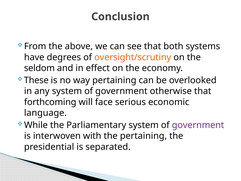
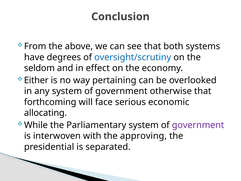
oversight/scrutiny colour: orange -> blue
These: These -> Either
language: language -> allocating
the pertaining: pertaining -> approving
